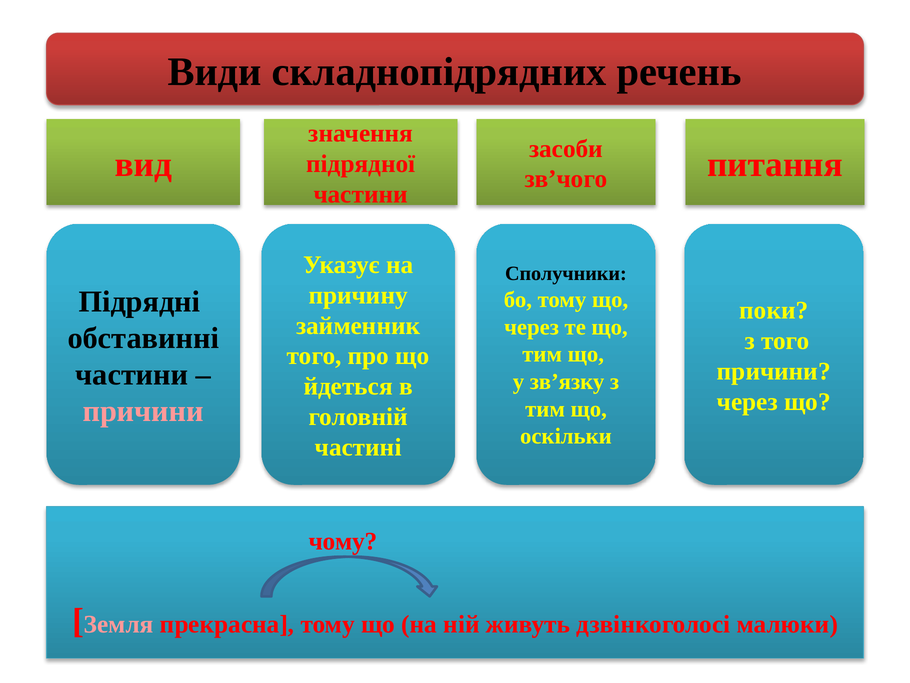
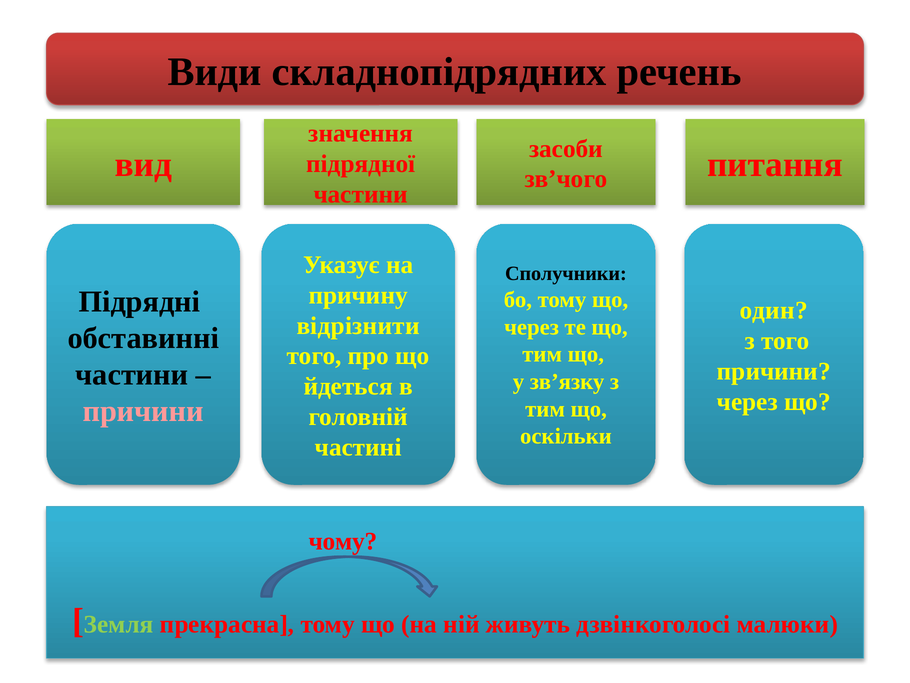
поки: поки -> один
займенник: займенник -> відрізнити
Земля colour: pink -> light green
